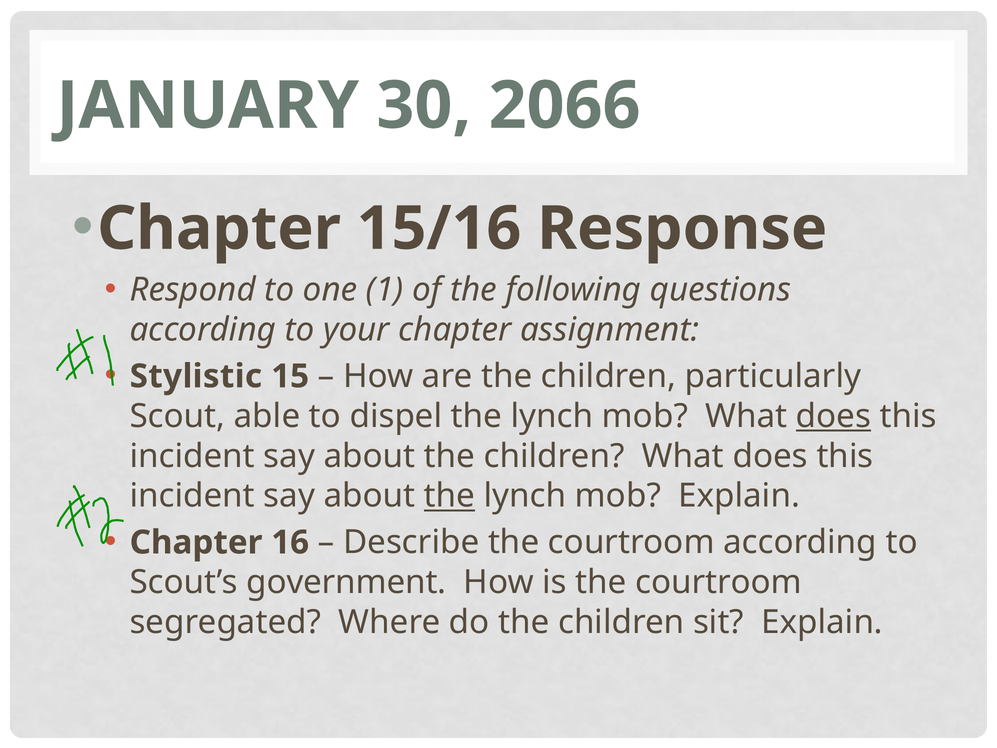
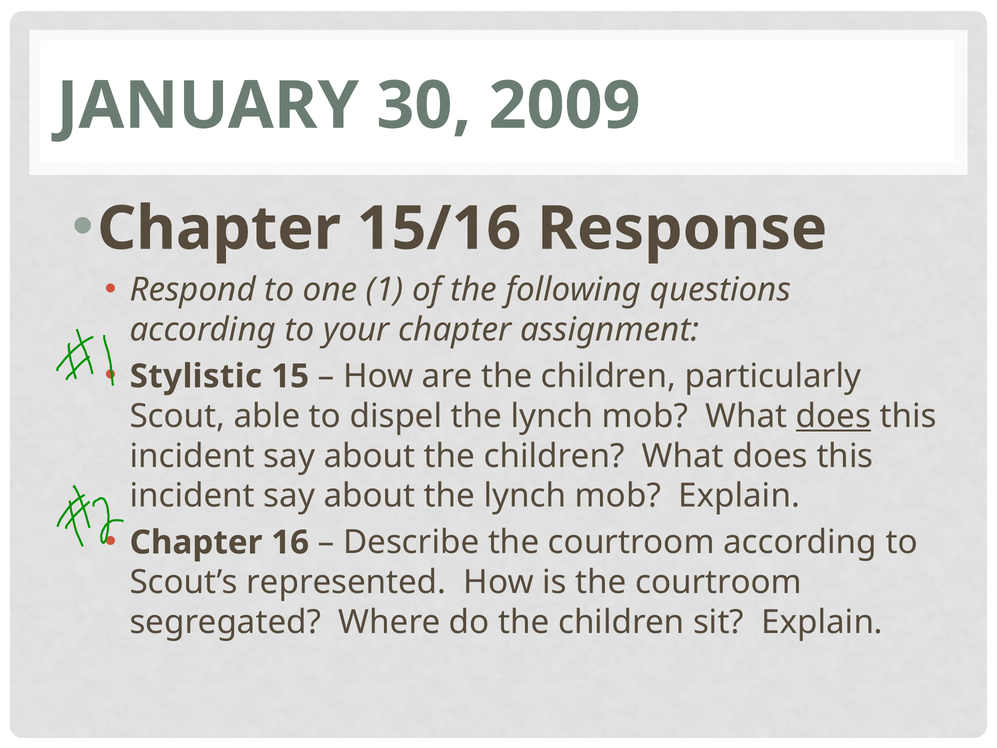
2066: 2066 -> 2009
the at (450, 496) underline: present -> none
government: government -> represented
